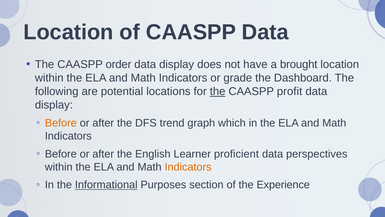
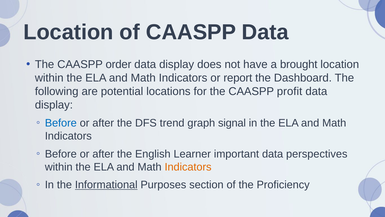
grade: grade -> report
the at (218, 91) underline: present -> none
Before at (61, 123) colour: orange -> blue
which: which -> signal
proficient: proficient -> important
Experience: Experience -> Proficiency
